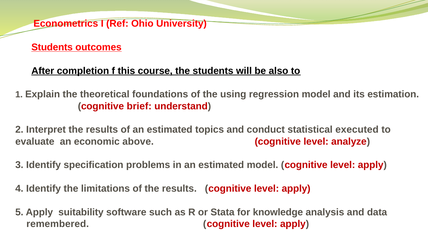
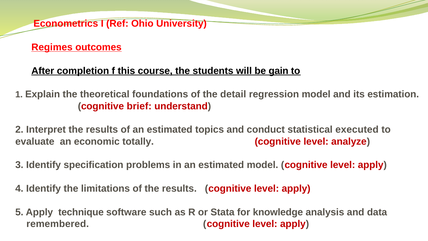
Students at (52, 47): Students -> Regimes
also: also -> gain
using: using -> detail
above: above -> totally
suitability: suitability -> technique
